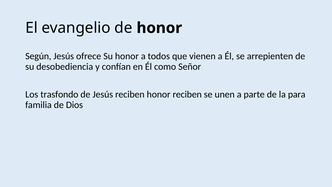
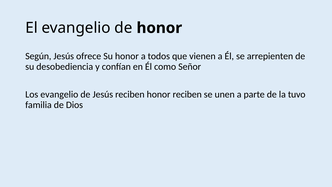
Los trasfondo: trasfondo -> evangelio
para: para -> tuvo
